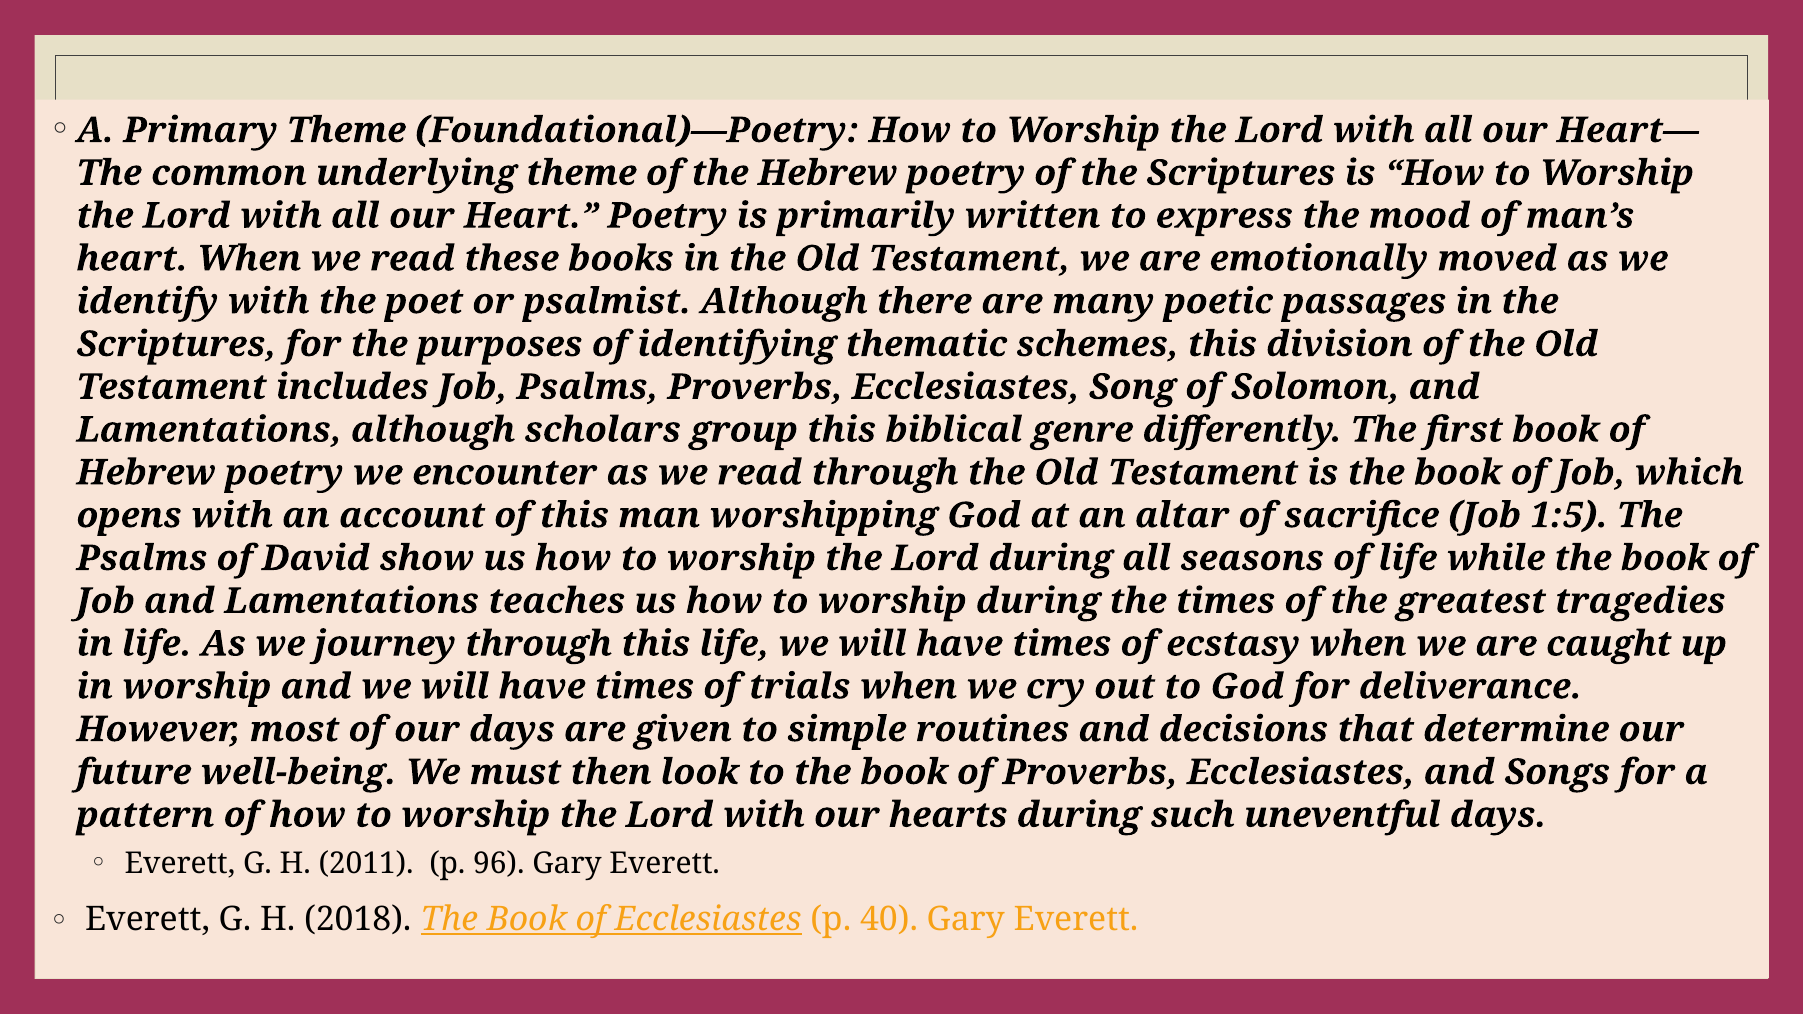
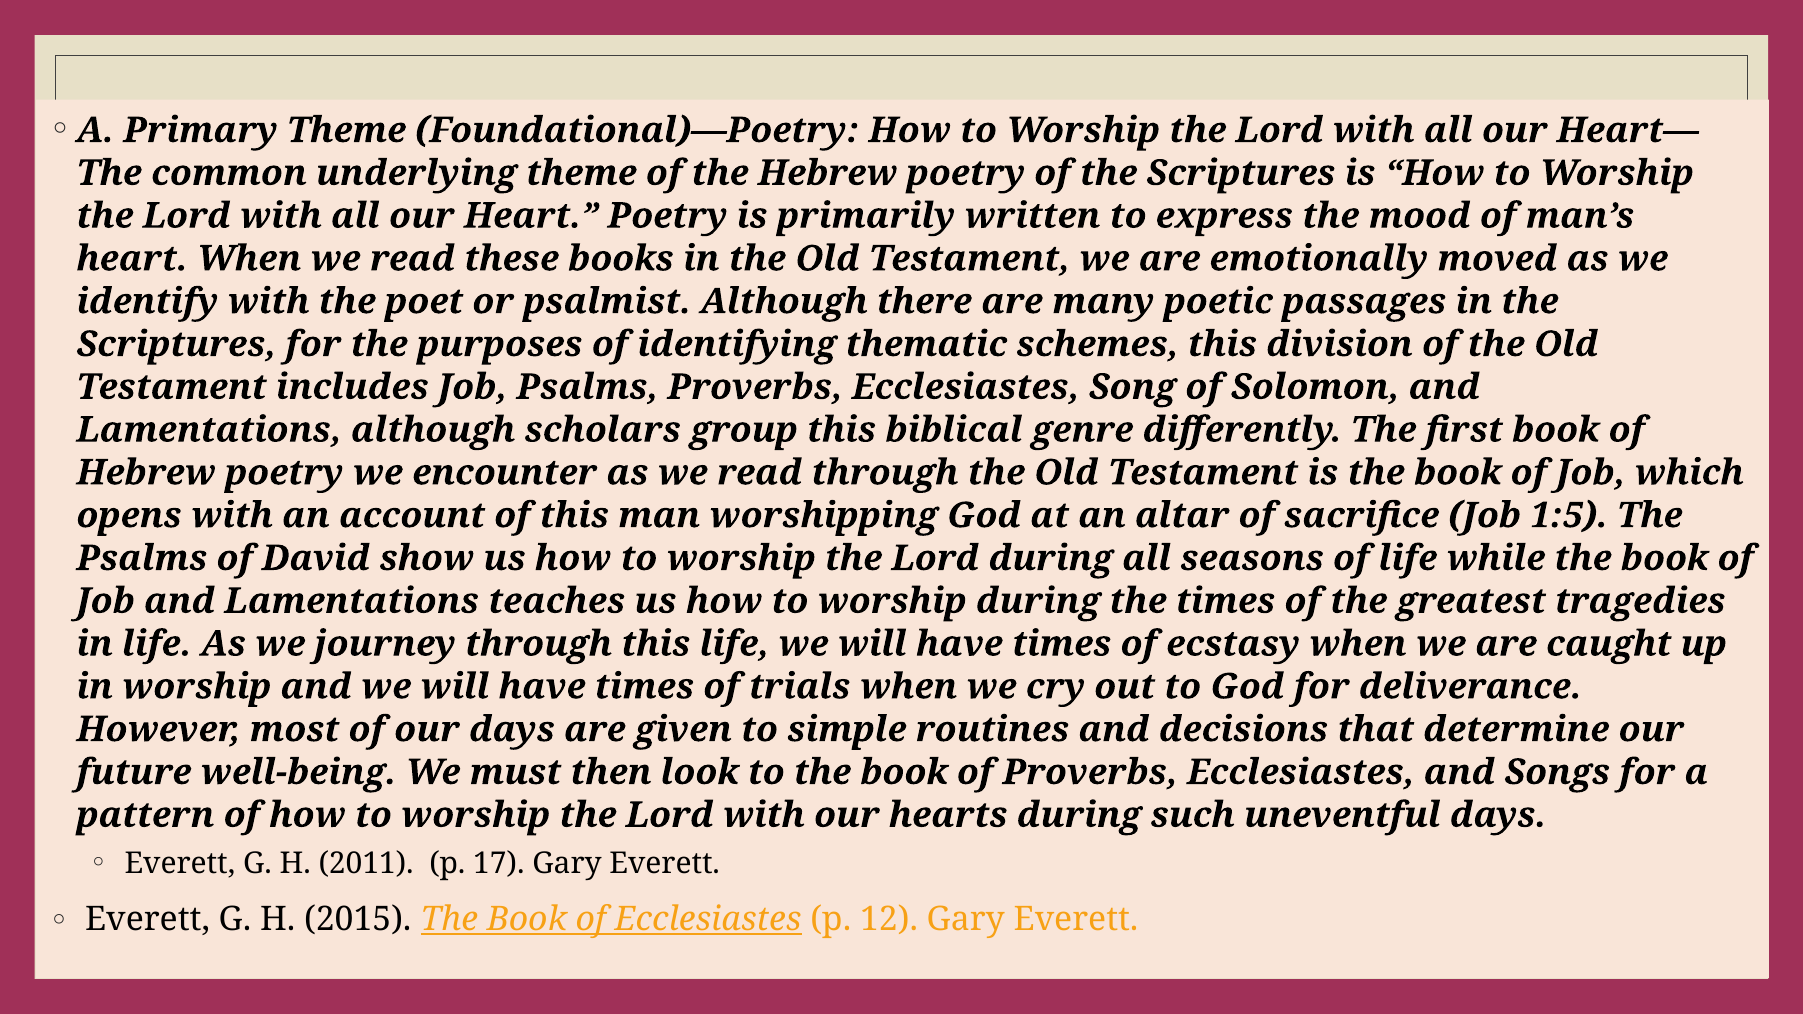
96: 96 -> 17
2018: 2018 -> 2015
40: 40 -> 12
